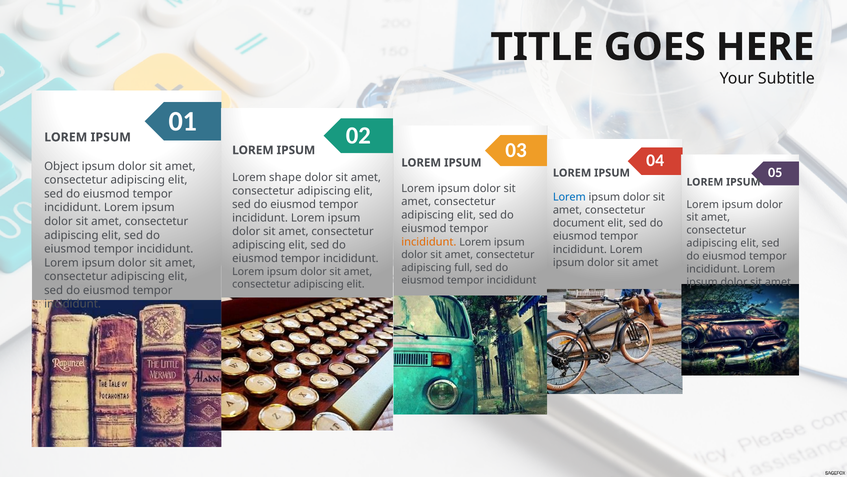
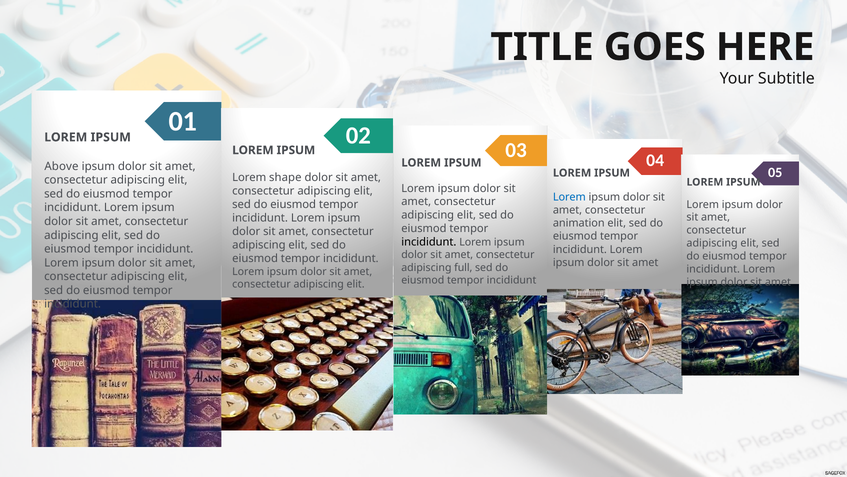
Object: Object -> Above
document: document -> animation
incididunt at (429, 242) colour: orange -> black
